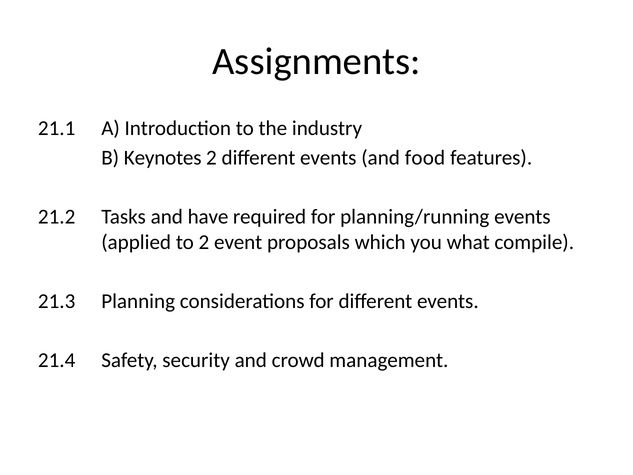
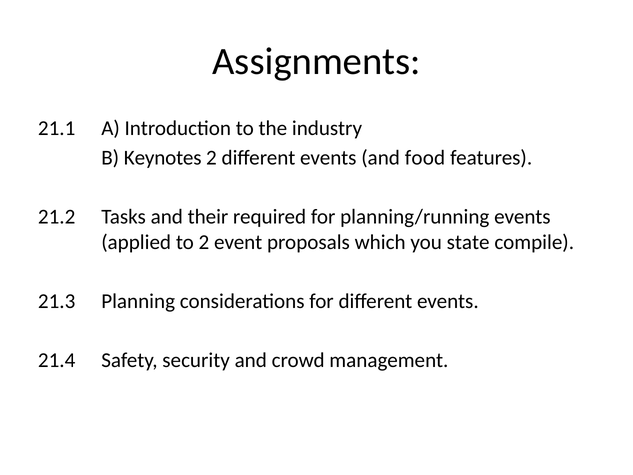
have: have -> their
what: what -> state
